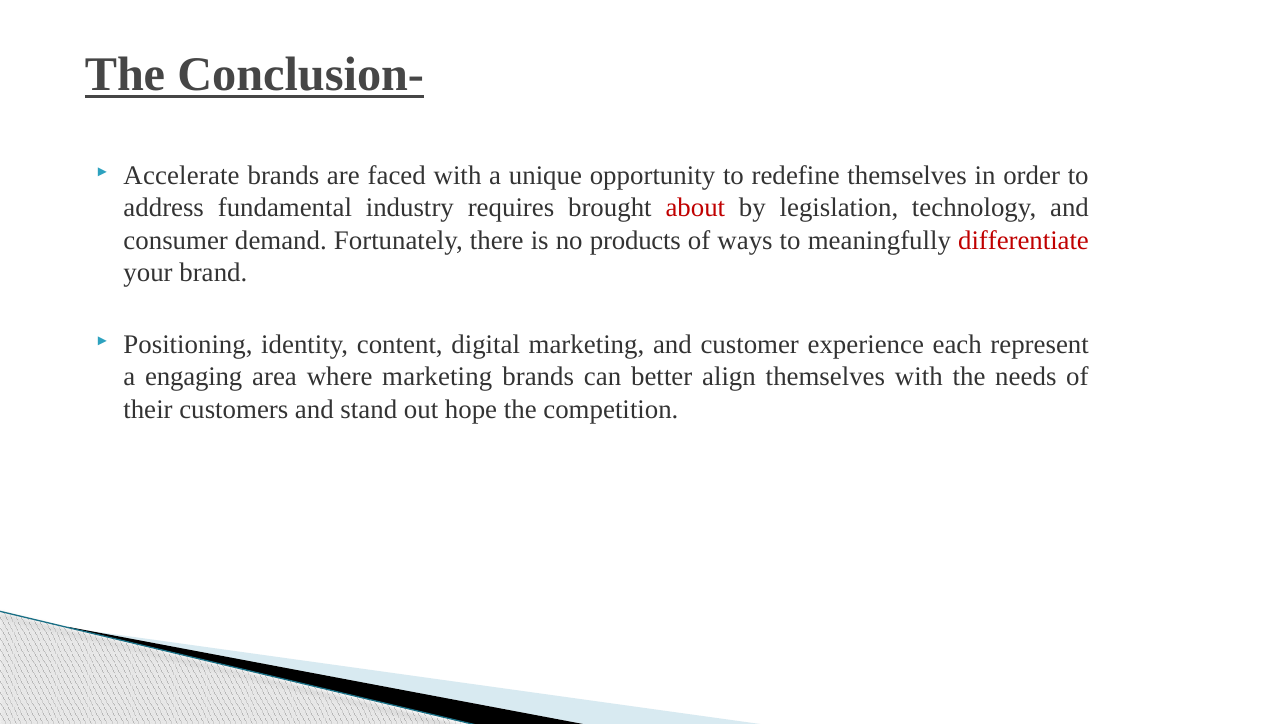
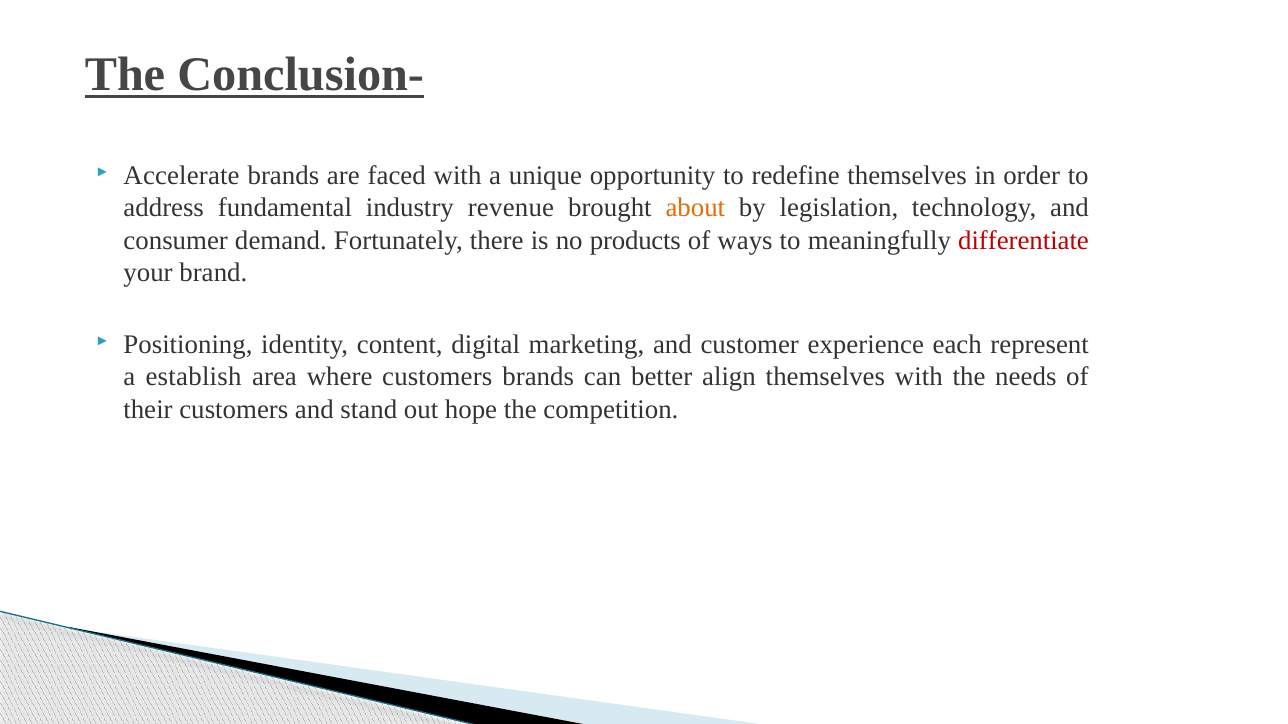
requires: requires -> revenue
about colour: red -> orange
engaging: engaging -> establish
where marketing: marketing -> customers
